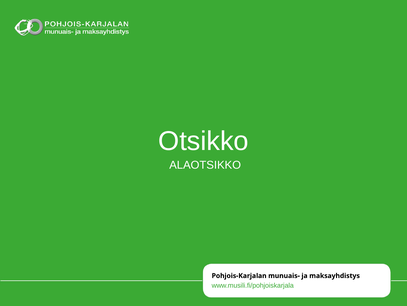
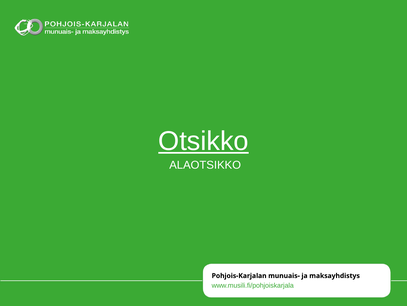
Otsikko underline: none -> present
